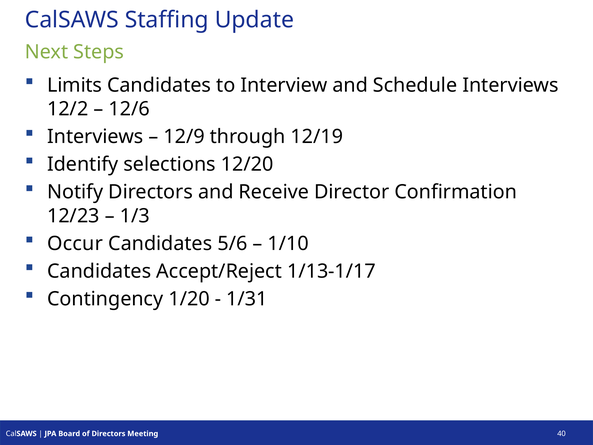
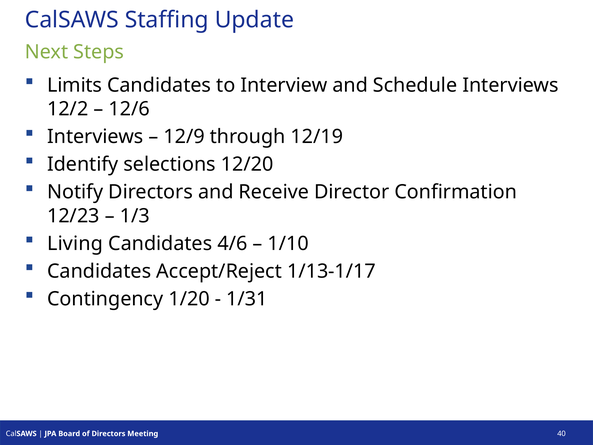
Occur: Occur -> Living
5/6: 5/6 -> 4/6
